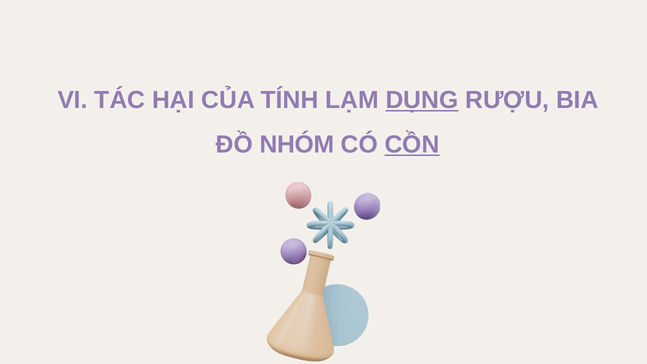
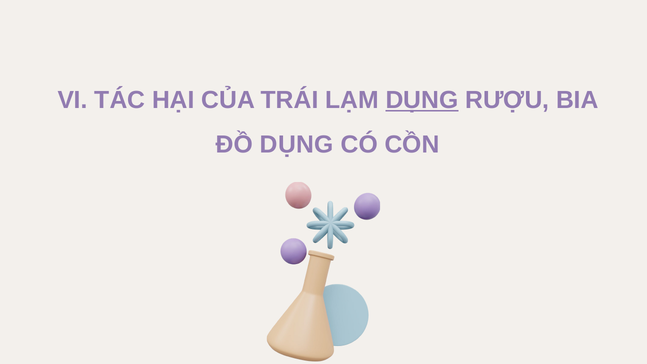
TÍNH: TÍNH -> TRÁI
ĐỒ NHÓM: NHÓM -> DỤNG
CỒN underline: present -> none
